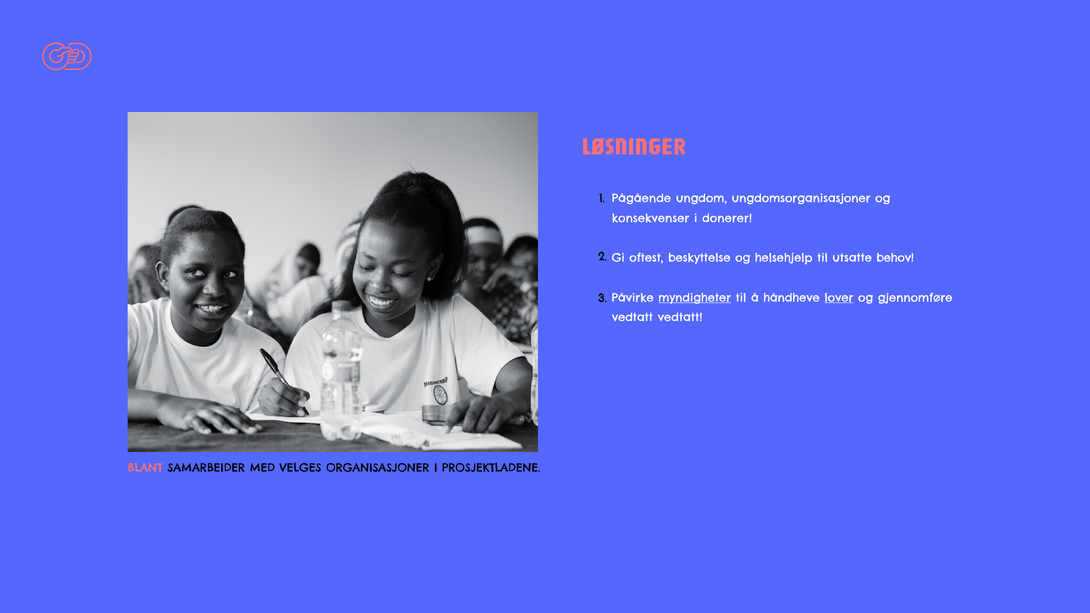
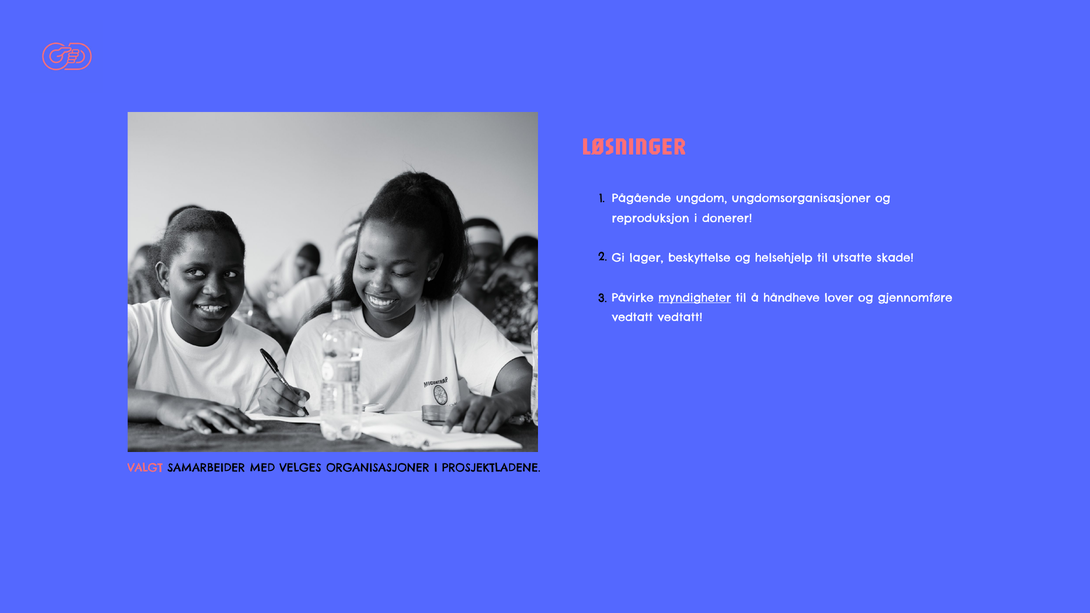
konsekvenser: konsekvenser -> reproduksjon
oftest: oftest -> lager
behov: behov -> skade
lover underline: present -> none
BLANT: BLANT -> VALGT
